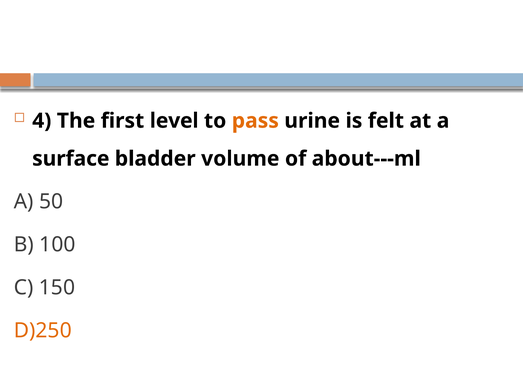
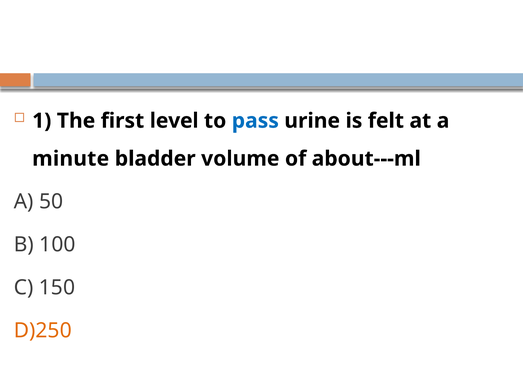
4: 4 -> 1
pass colour: orange -> blue
surface: surface -> minute
